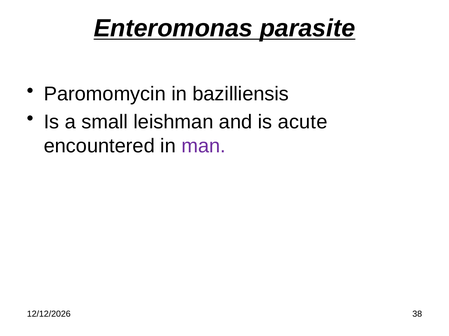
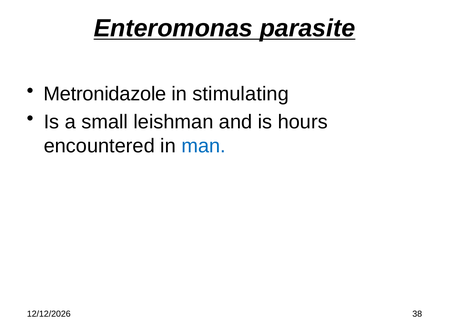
Paromomycin: Paromomycin -> Metronidazole
bazilliensis: bazilliensis -> stimulating
acute: acute -> hours
man colour: purple -> blue
